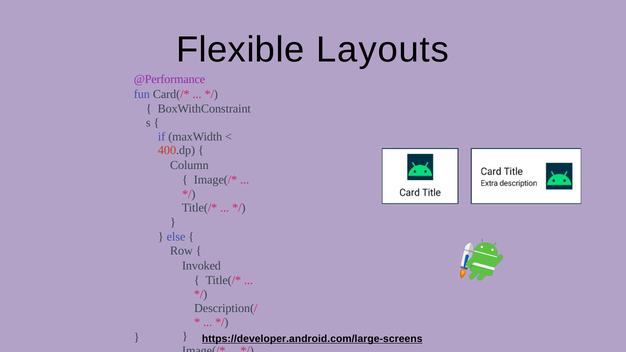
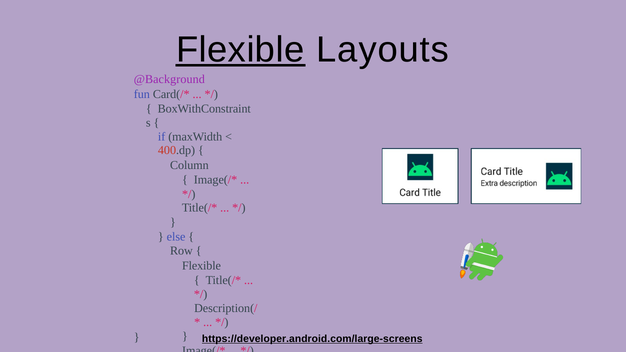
Flexible at (240, 50) underline: none -> present
@Performance: @Performance -> @Background
Invoked at (201, 266): Invoked -> Flexible
